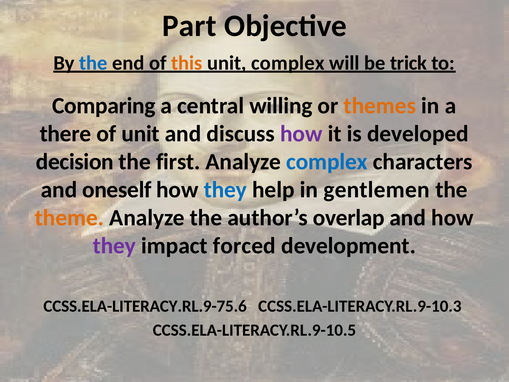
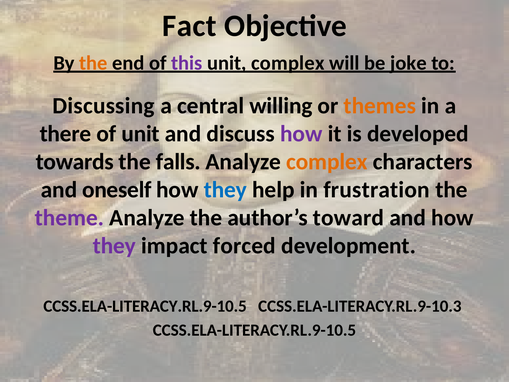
Part: Part -> Fact
the at (93, 63) colour: blue -> orange
this colour: orange -> purple
trick: trick -> joke
Comparing: Comparing -> Discussing
decision: decision -> towards
first: first -> falls
complex at (327, 162) colour: blue -> orange
gentlemen: gentlemen -> frustration
theme colour: orange -> purple
overlap: overlap -> toward
CCSS.ELA-LITERACY.RL.9-75.6 at (145, 306): CCSS.ELA-LITERACY.RL.9-75.6 -> CCSS.ELA-LITERACY.RL.9-10.5
